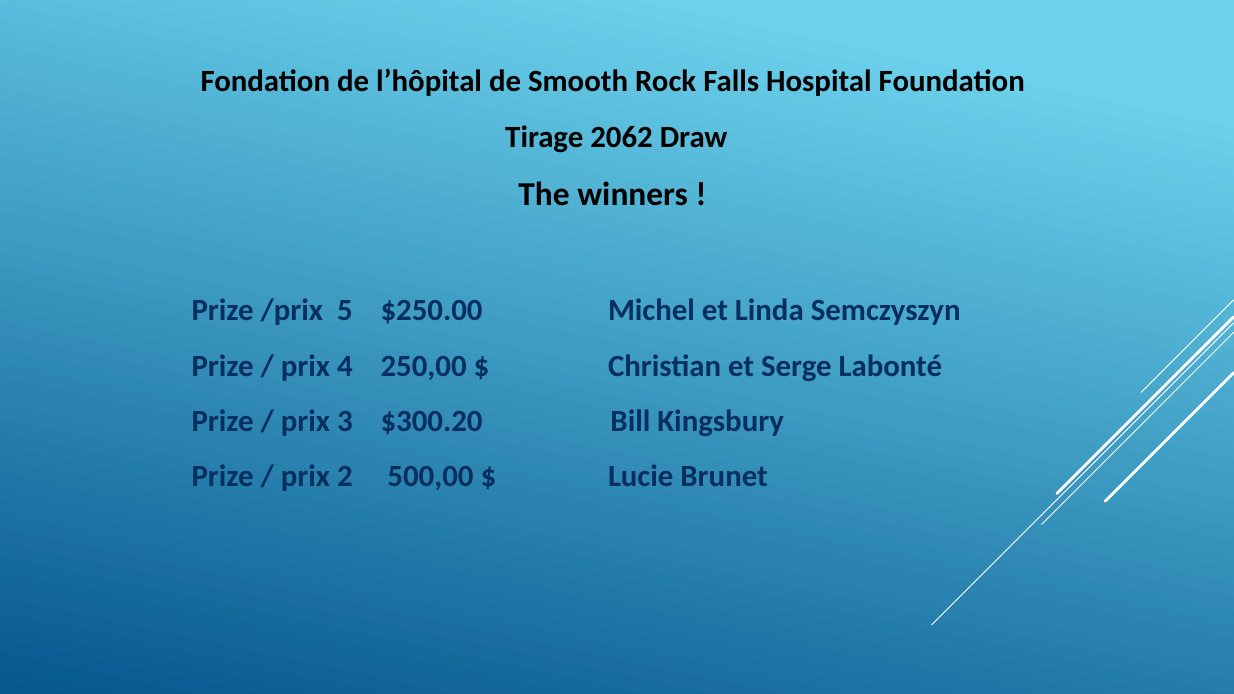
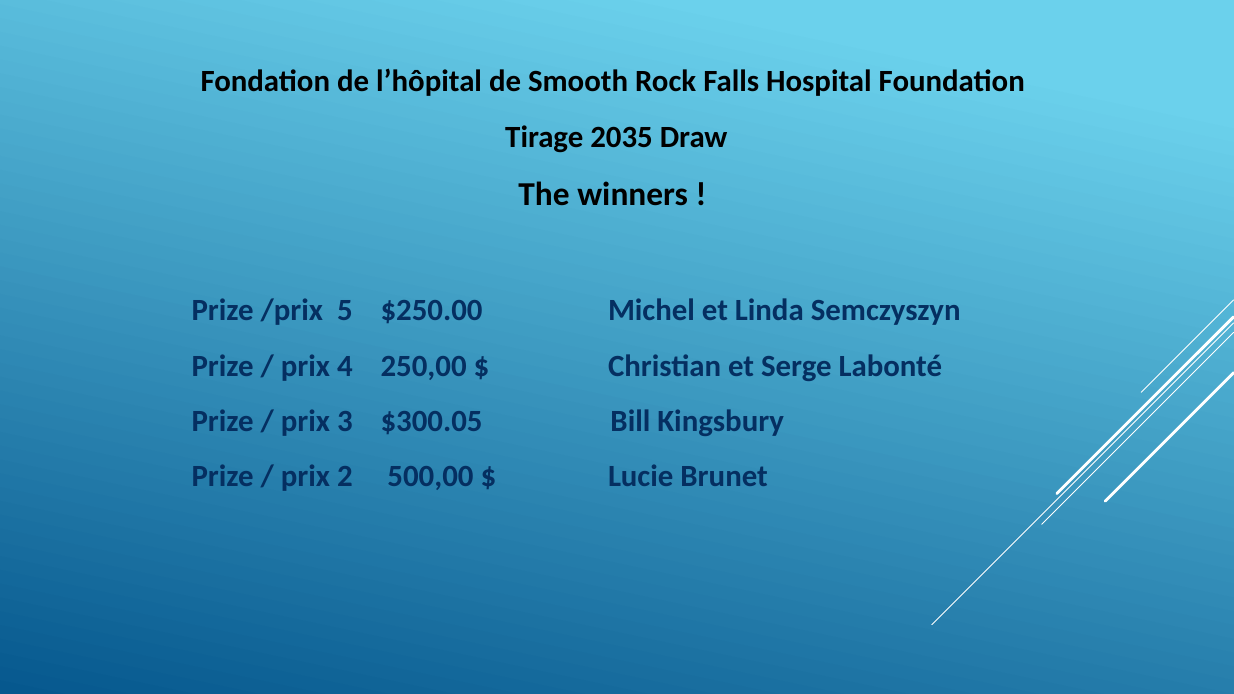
2062: 2062 -> 2035
$300.20: $300.20 -> $300.05
